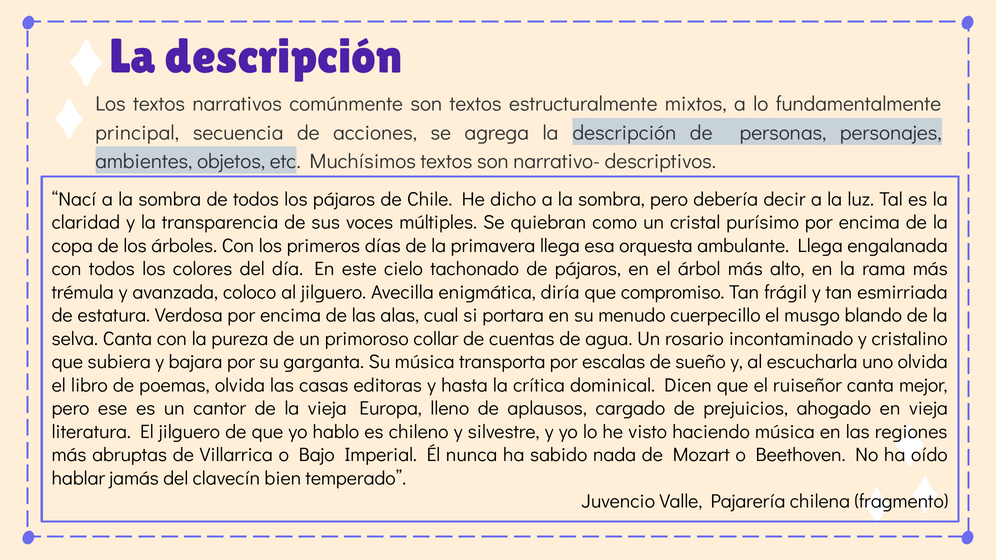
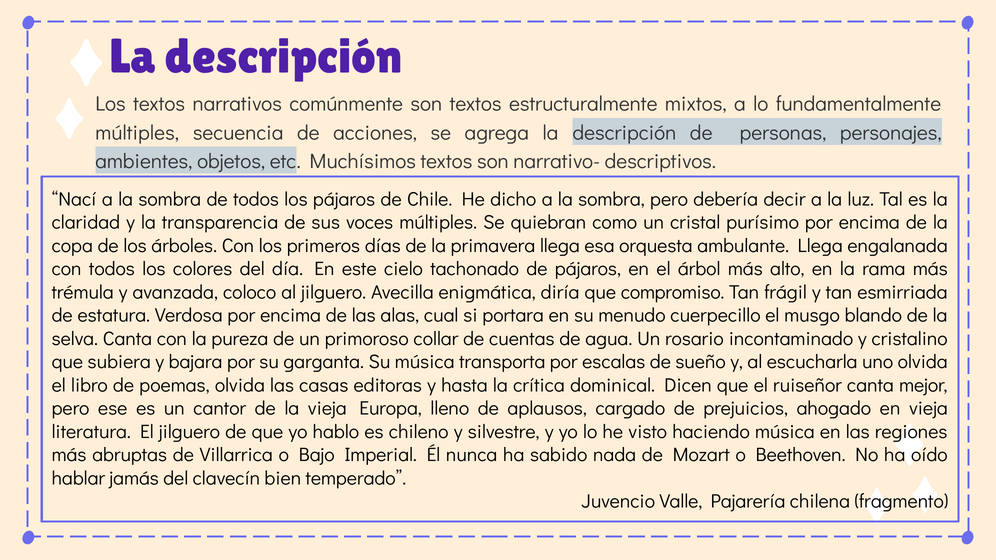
principal at (137, 133): principal -> múltiples
